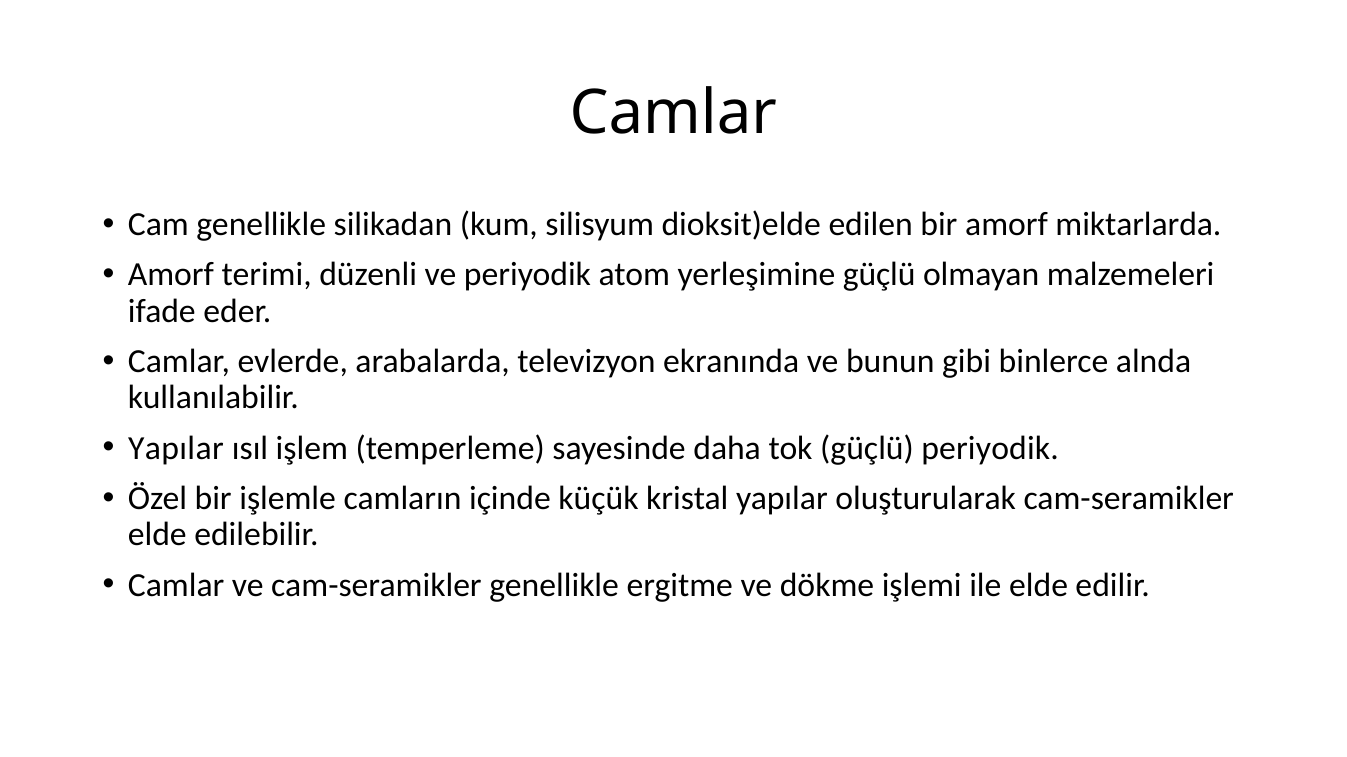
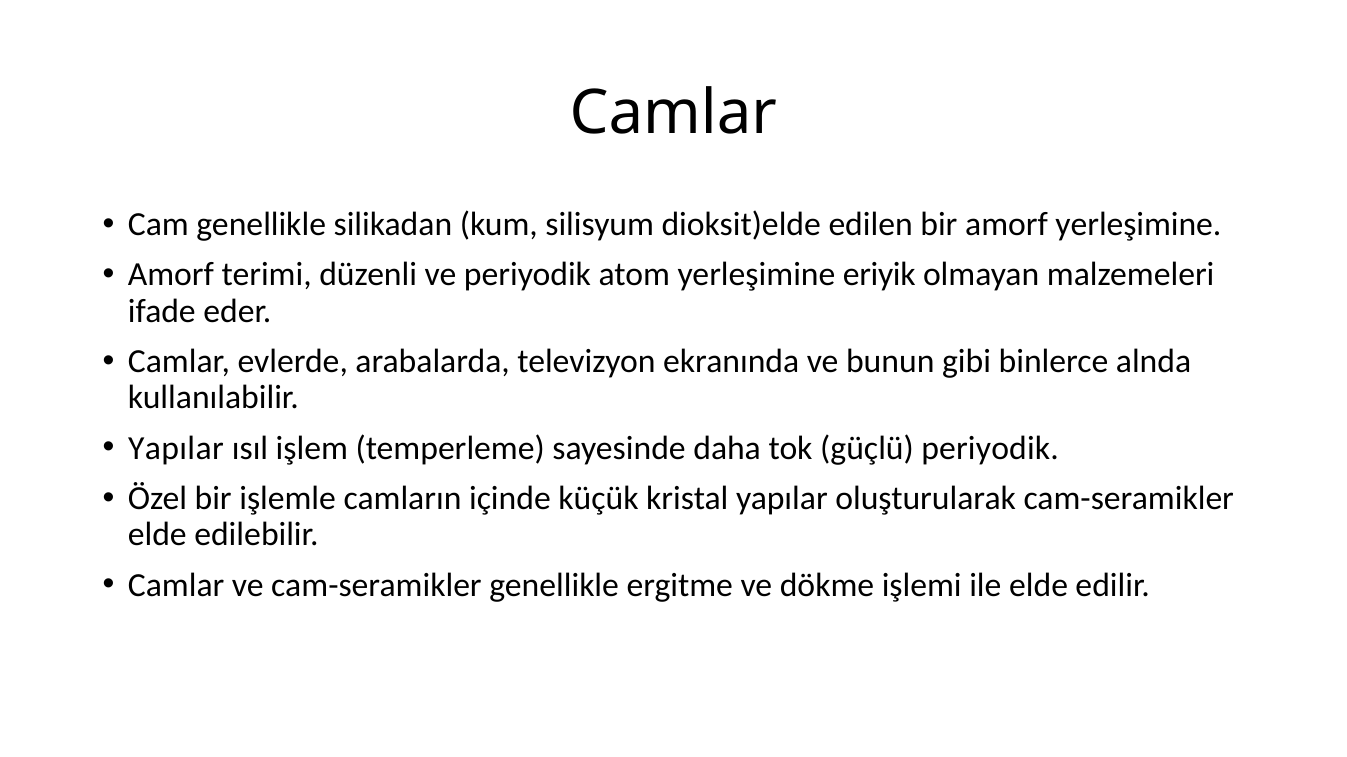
amorf miktarlarda: miktarlarda -> yerleşimine
yerleşimine güçlü: güçlü -> eriyik
